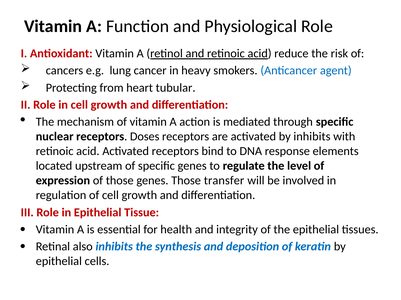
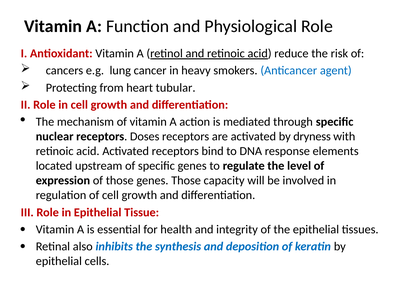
by inhibits: inhibits -> dryness
transfer: transfer -> capacity
